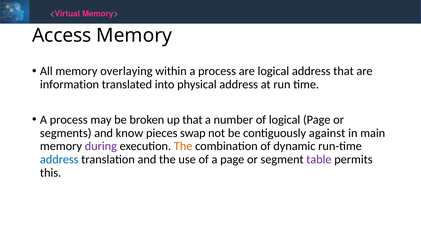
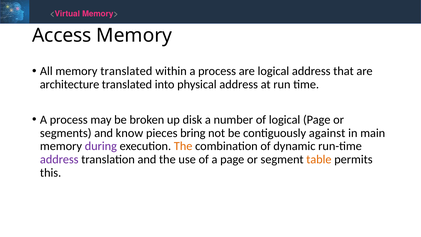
memory overlaying: overlaying -> translated
information: information -> architecture
up that: that -> disk
swap: swap -> bring
address at (59, 159) colour: blue -> purple
table colour: purple -> orange
